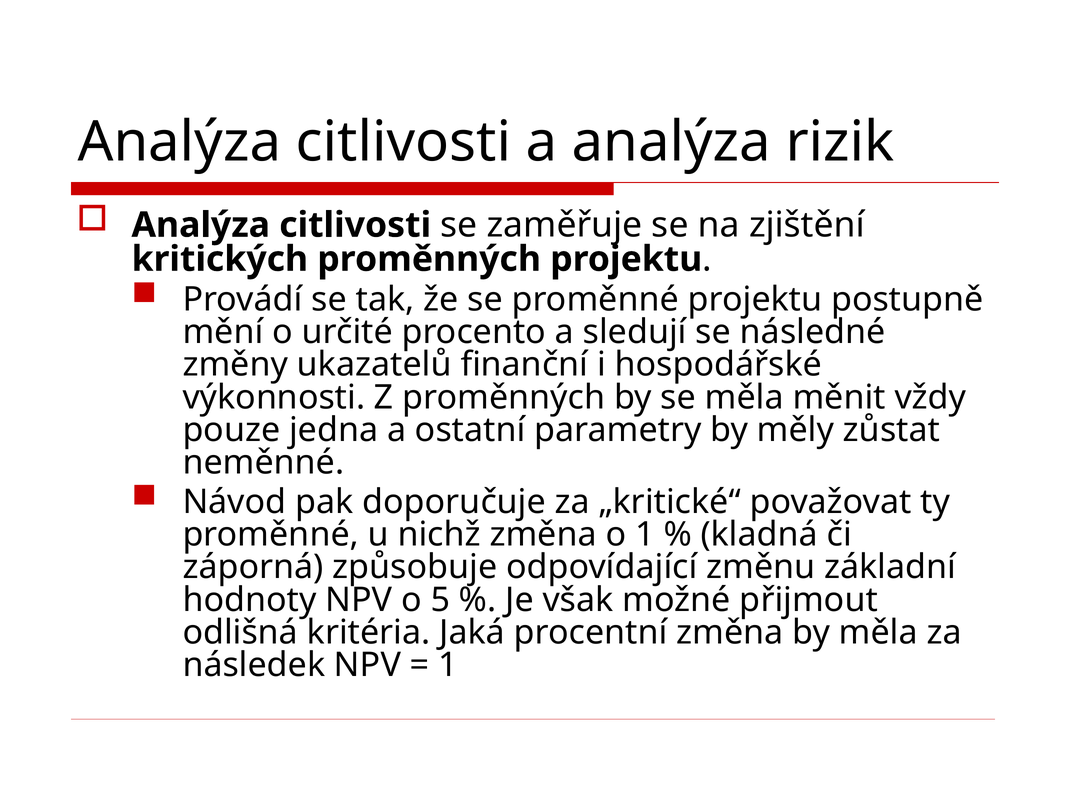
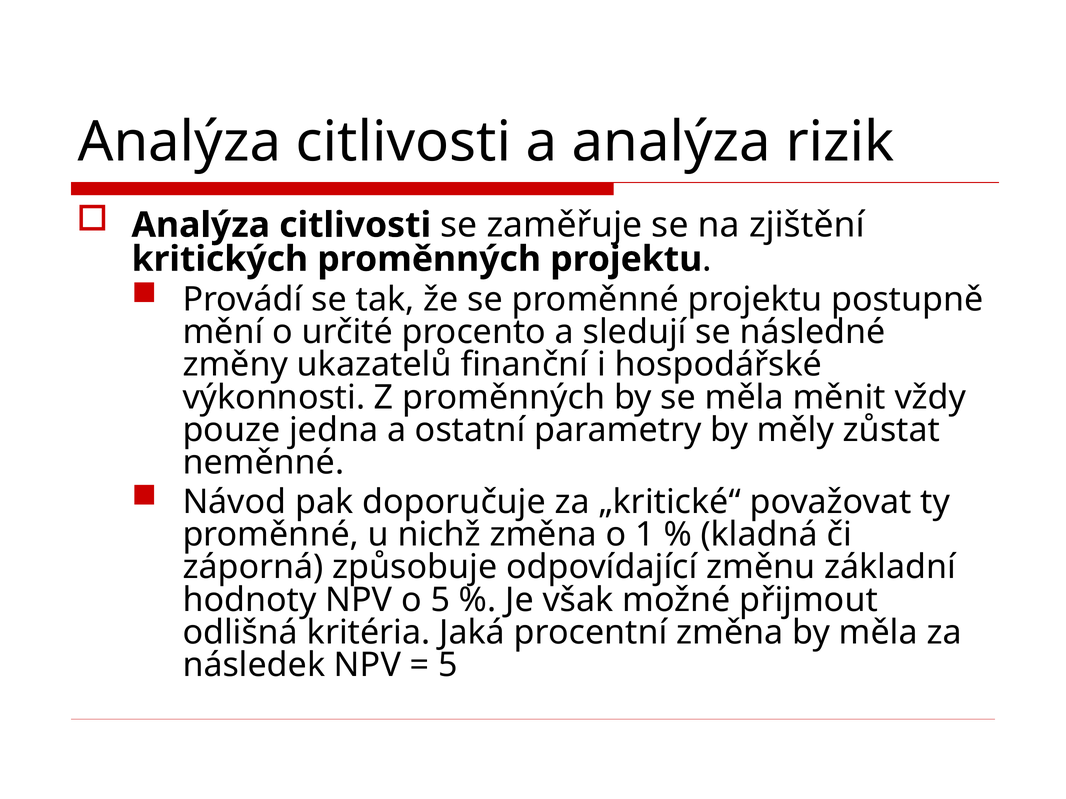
1 at (448, 666): 1 -> 5
